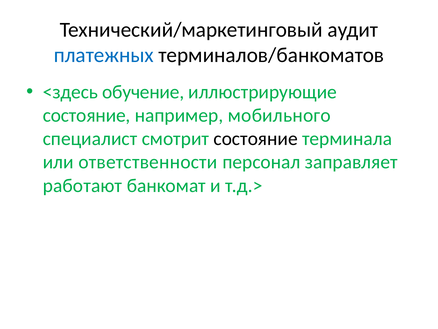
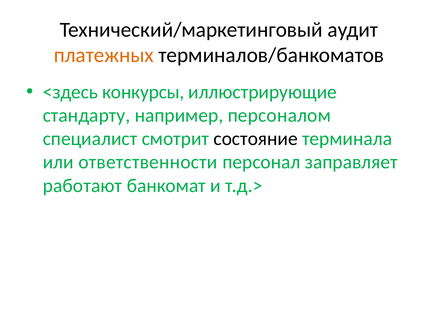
платежных colour: blue -> orange
обучение: обучение -> конкурсы
состояние at (87, 115): состояние -> стандарту
мобильного: мобильного -> персоналом
